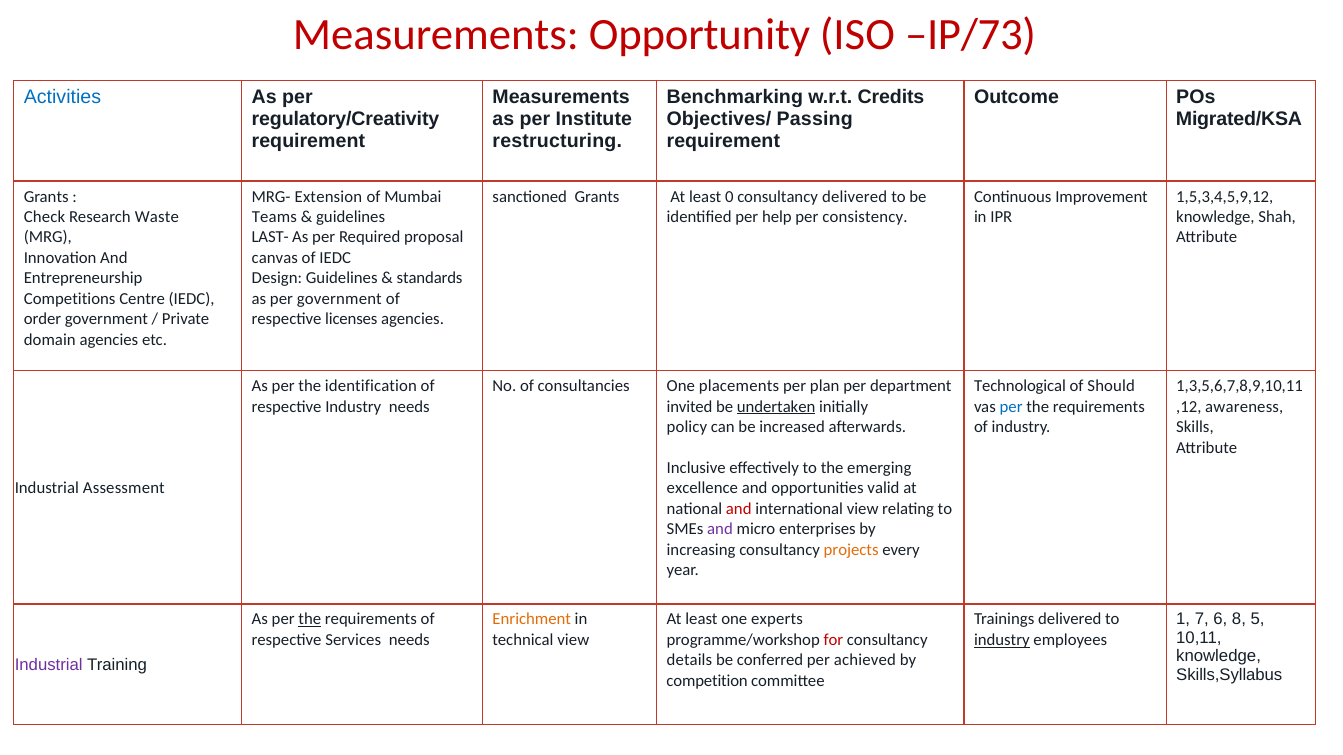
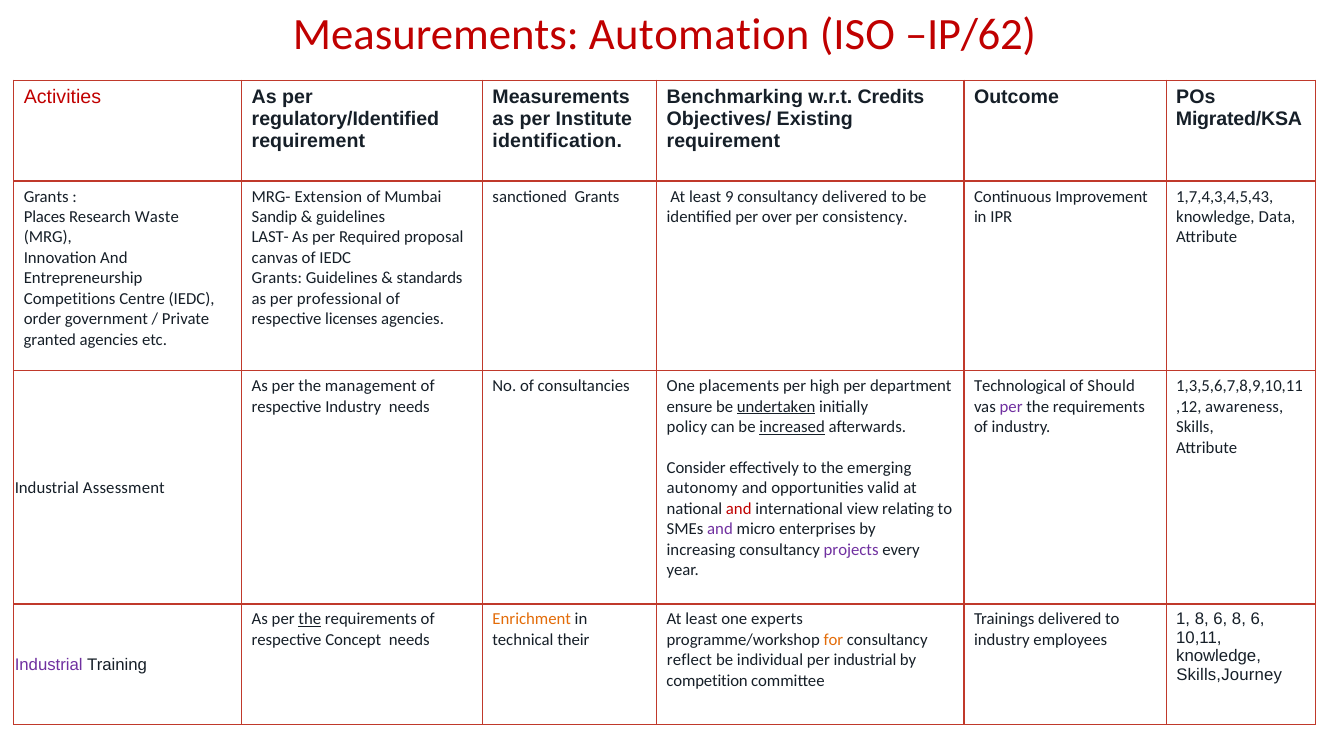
Opportunity: Opportunity -> Automation
IP/73: IP/73 -> IP/62
Activities colour: blue -> red
regulatory/Creativity: regulatory/Creativity -> regulatory/Identified
Passing: Passing -> Existing
restructuring: restructuring -> identification
0: 0 -> 9
1,5,3,4,5,9,12: 1,5,3,4,5,9,12 -> 1,7,4,3,4,5,43
Check: Check -> Places
Teams: Teams -> Sandip
help: help -> over
Shah: Shah -> Data
Design at (277, 279): Design -> Grants
per government: government -> professional
domain: domain -> granted
identification: identification -> management
plan: plan -> high
invited: invited -> ensure
per at (1011, 407) colour: blue -> purple
increased underline: none -> present
Inclusive: Inclusive -> Consider
excellence: excellence -> autonomy
projects colour: orange -> purple
1 7: 7 -> 8
6 8 5: 5 -> 6
Services: Services -> Concept
technical view: view -> their
for colour: red -> orange
industry at (1002, 640) underline: present -> none
details: details -> reflect
conferred: conferred -> individual
per achieved: achieved -> industrial
Skills,Syllabus: Skills,Syllabus -> Skills,Journey
